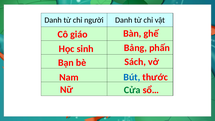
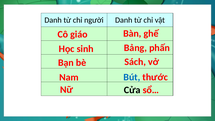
Cửa colour: green -> black
